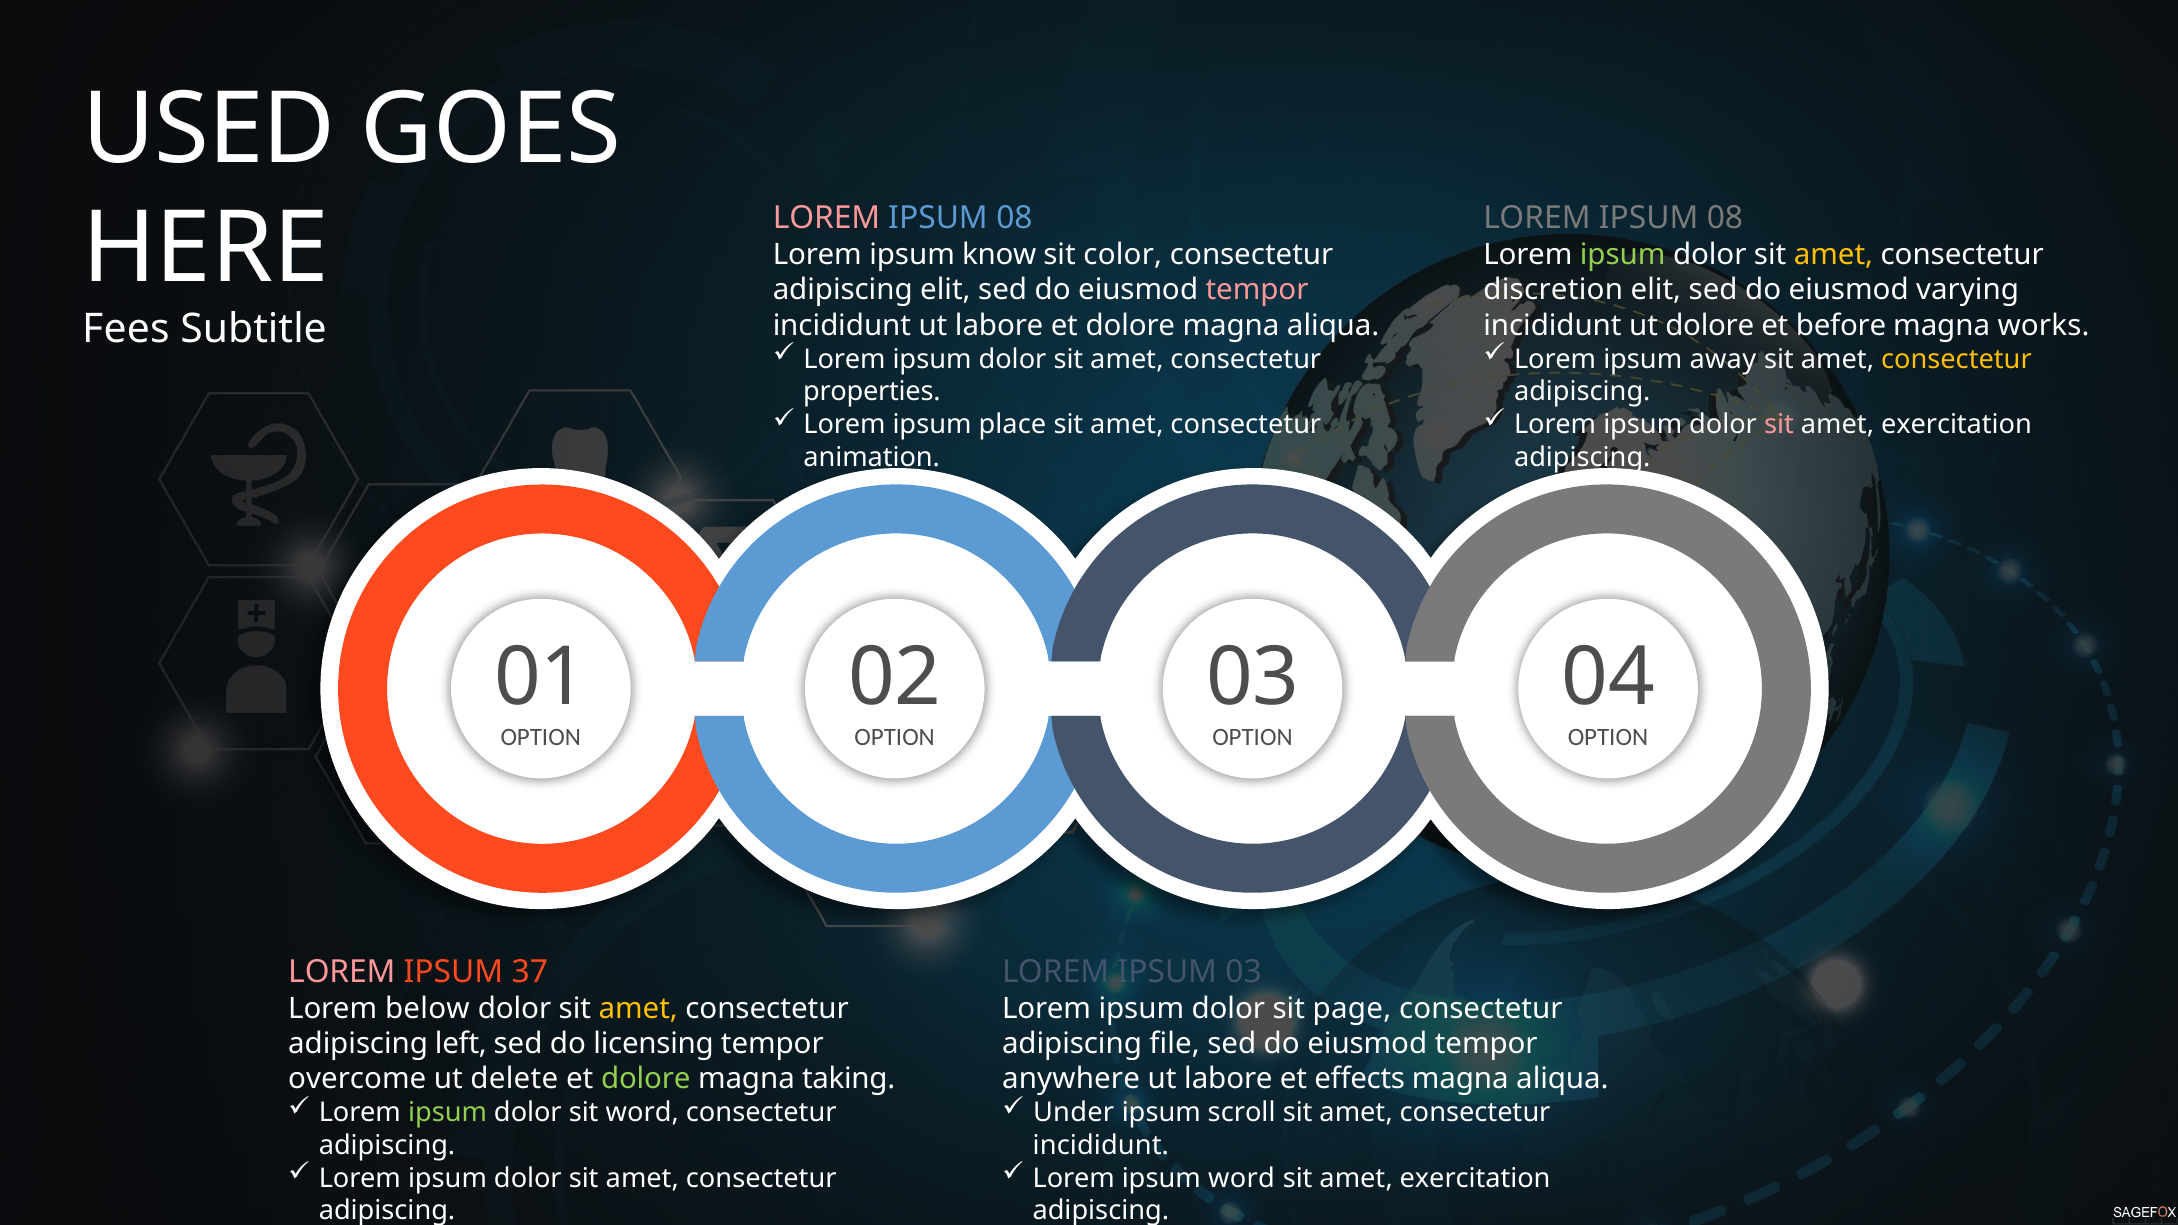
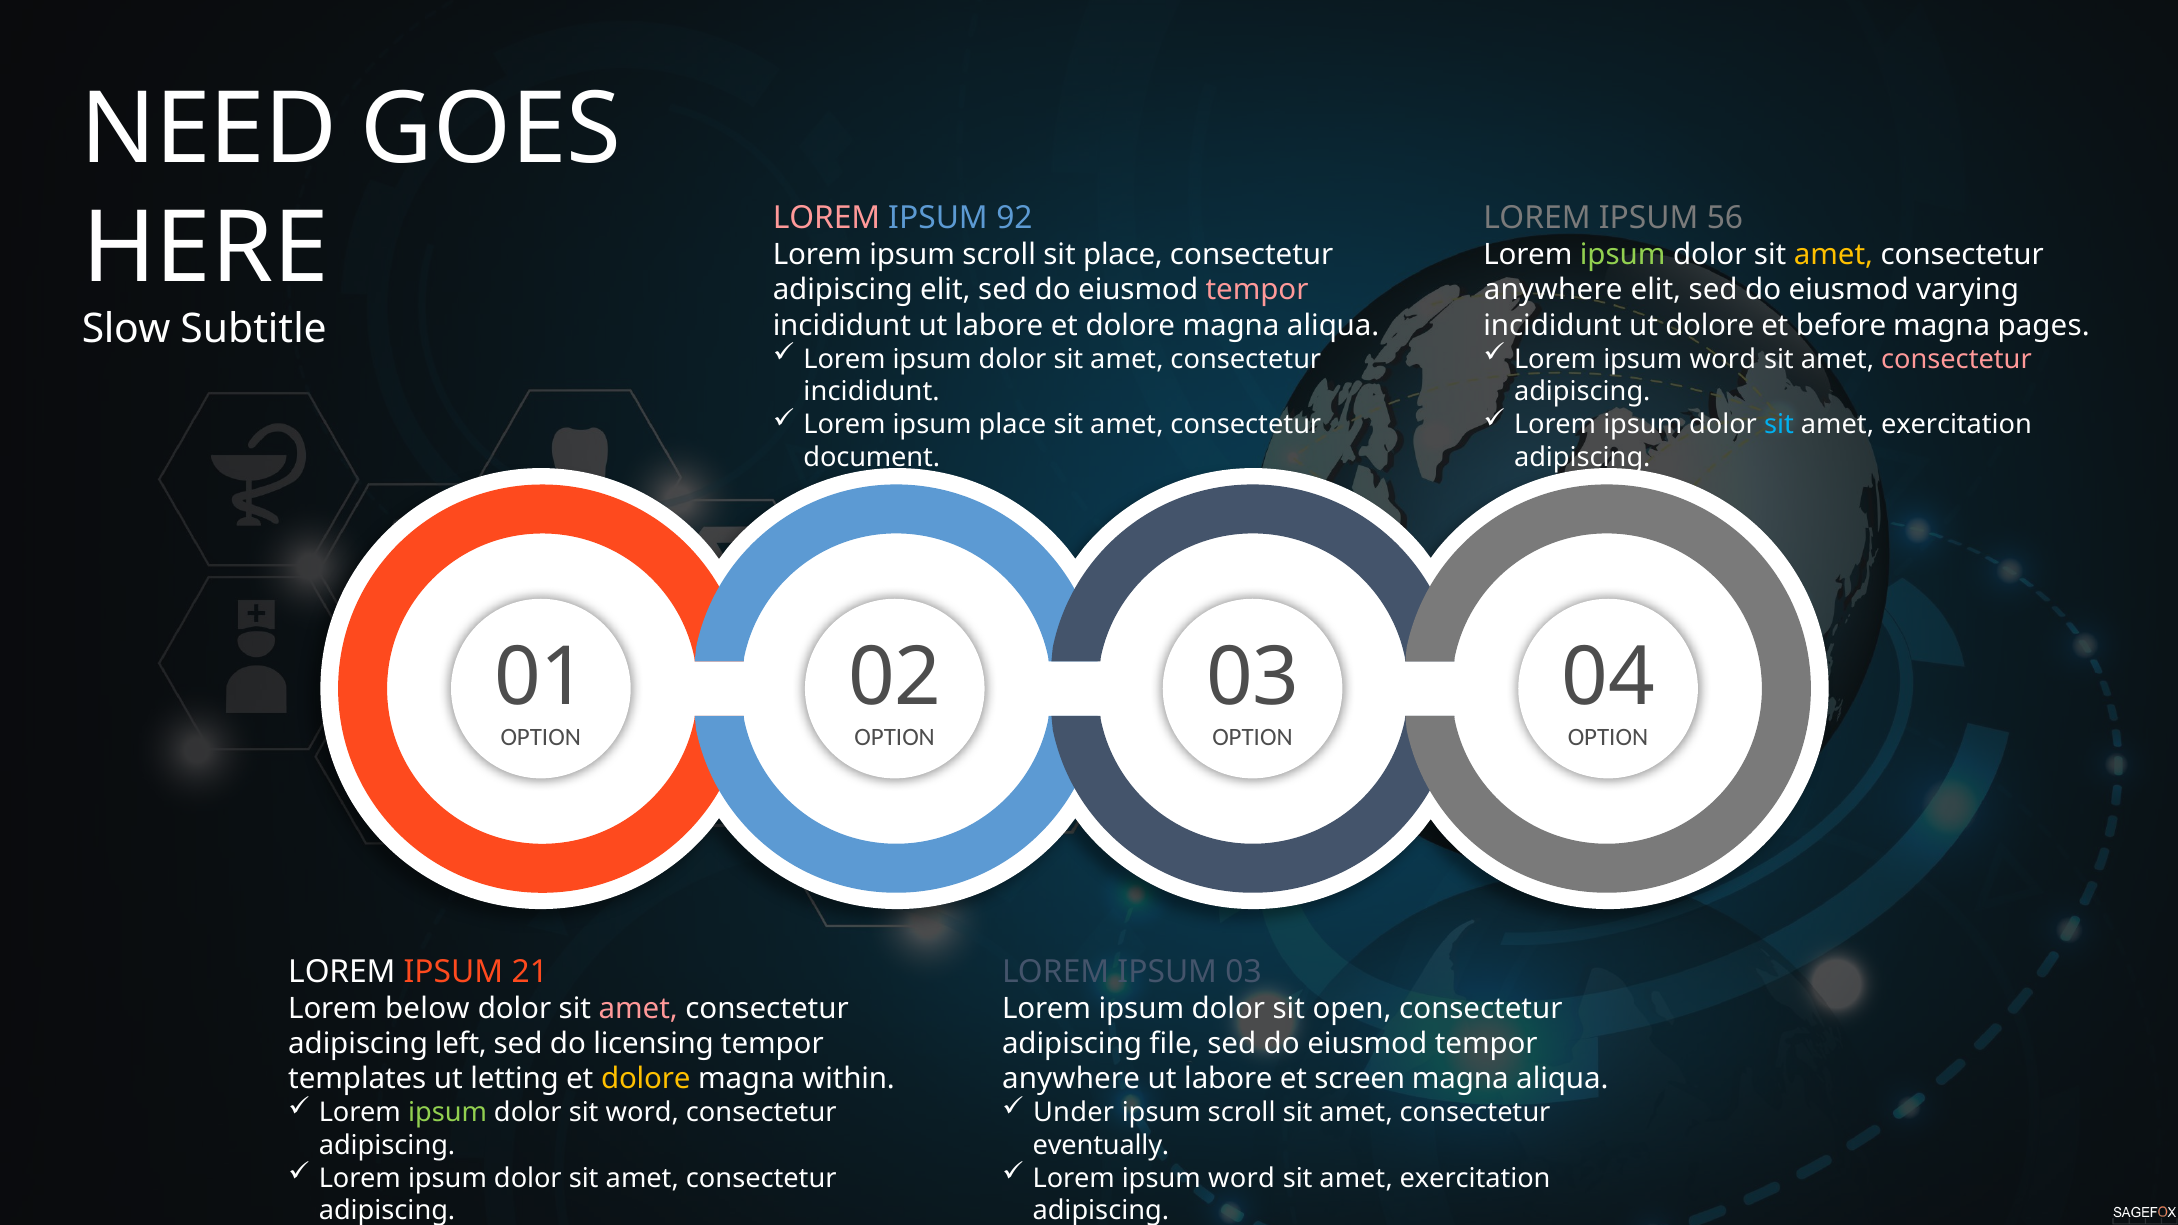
USED: USED -> NEED
08 at (1014, 218): 08 -> 92
08 at (1725, 218): 08 -> 56
Lorem ipsum know: know -> scroll
sit color: color -> place
discretion at (1553, 290): discretion -> anywhere
works: works -> pages
Fees: Fees -> Slow
away at (1723, 359): away -> word
consectetur at (1956, 359) colour: yellow -> pink
properties at (872, 392): properties -> incididunt
sit at (1779, 425) colour: pink -> light blue
animation: animation -> document
LOREM at (342, 972) colour: pink -> white
37: 37 -> 21
amet at (638, 1008) colour: yellow -> pink
page: page -> open
overcome: overcome -> templates
delete: delete -> letting
dolore at (646, 1079) colour: light green -> yellow
taking: taking -> within
effects: effects -> screen
incididunt at (1101, 1146): incididunt -> eventually
